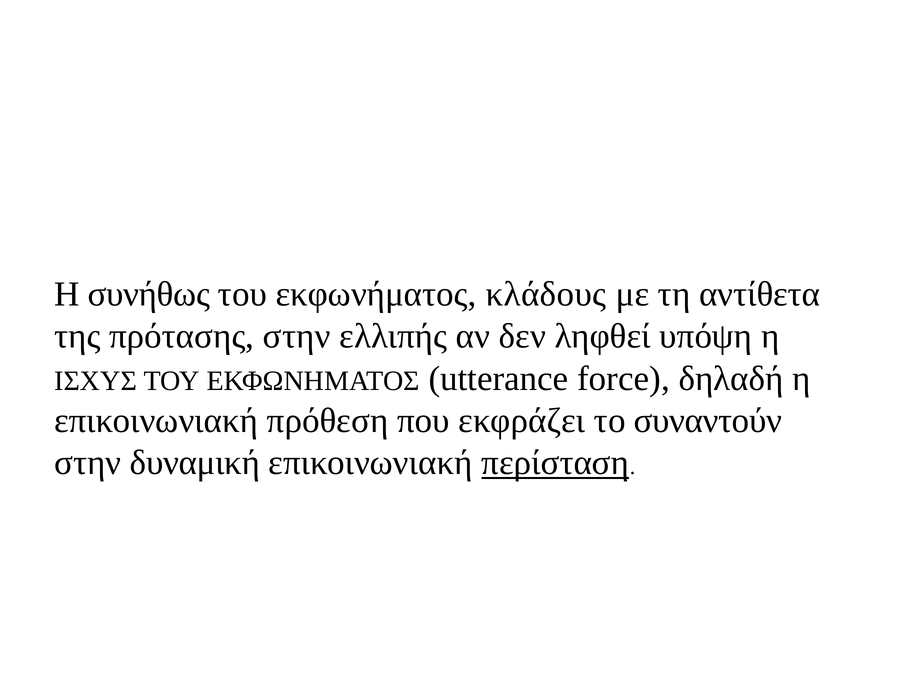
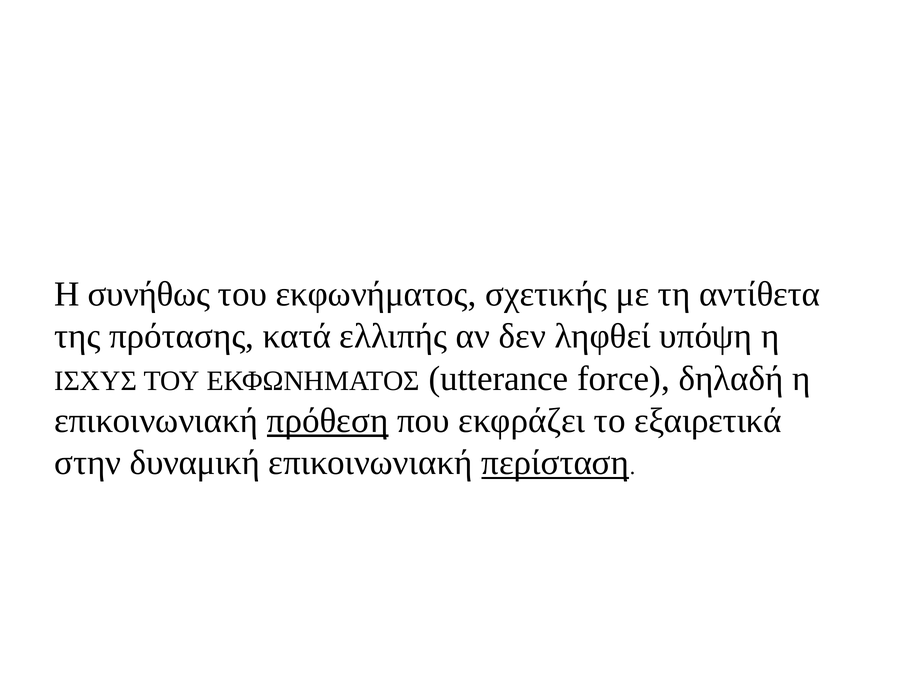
κλάδους: κλάδους -> σχετικής
πρότασης στην: στην -> κατά
πρόθεση underline: none -> present
συναντούν: συναντούν -> εξαιρετικά
